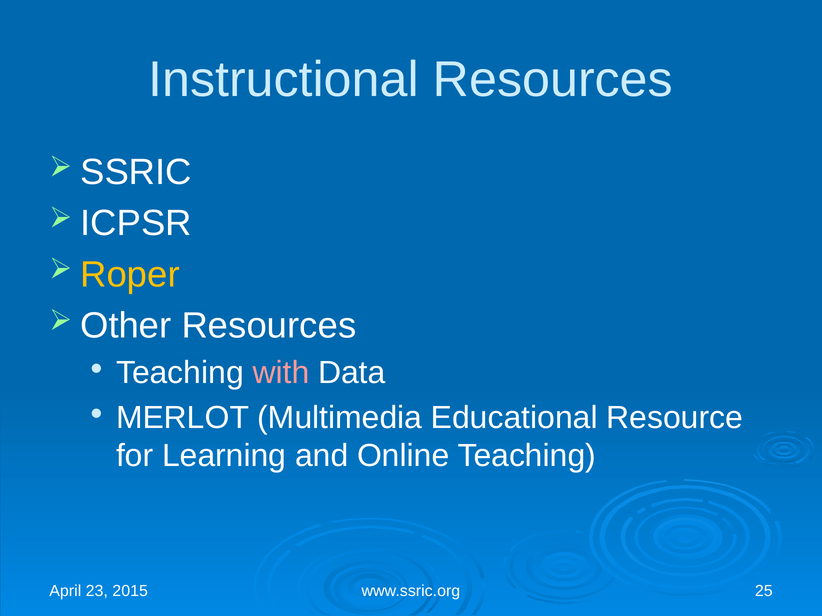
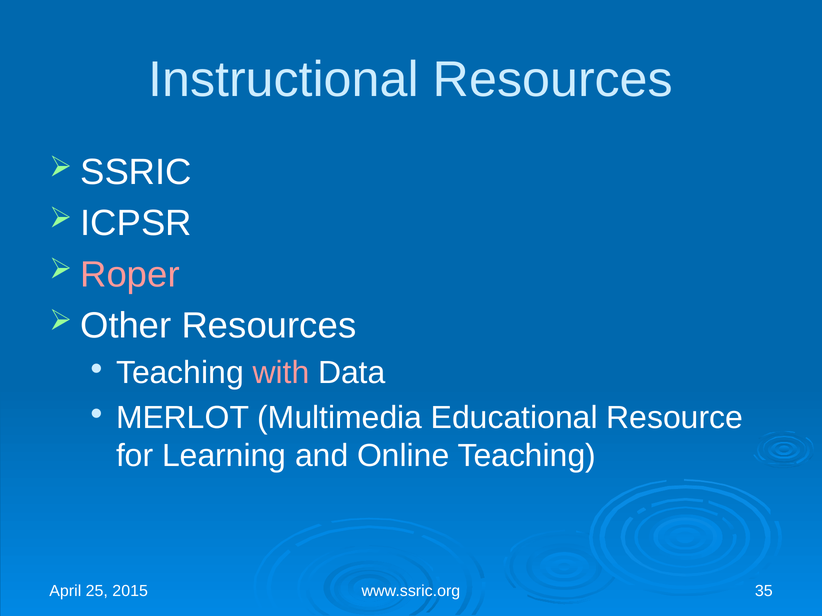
Roper colour: yellow -> pink
23: 23 -> 25
25: 25 -> 35
